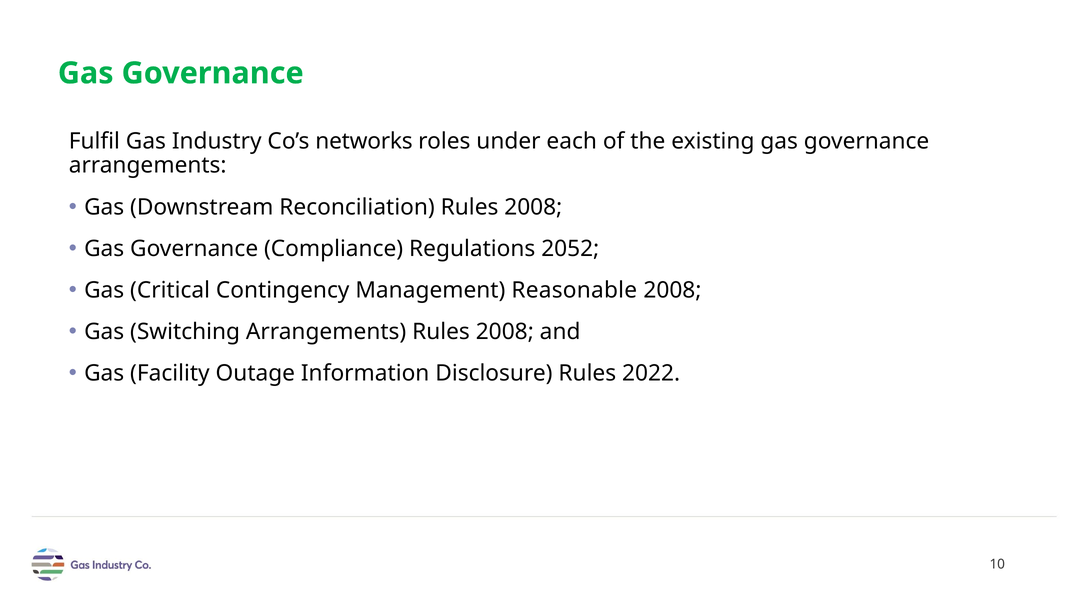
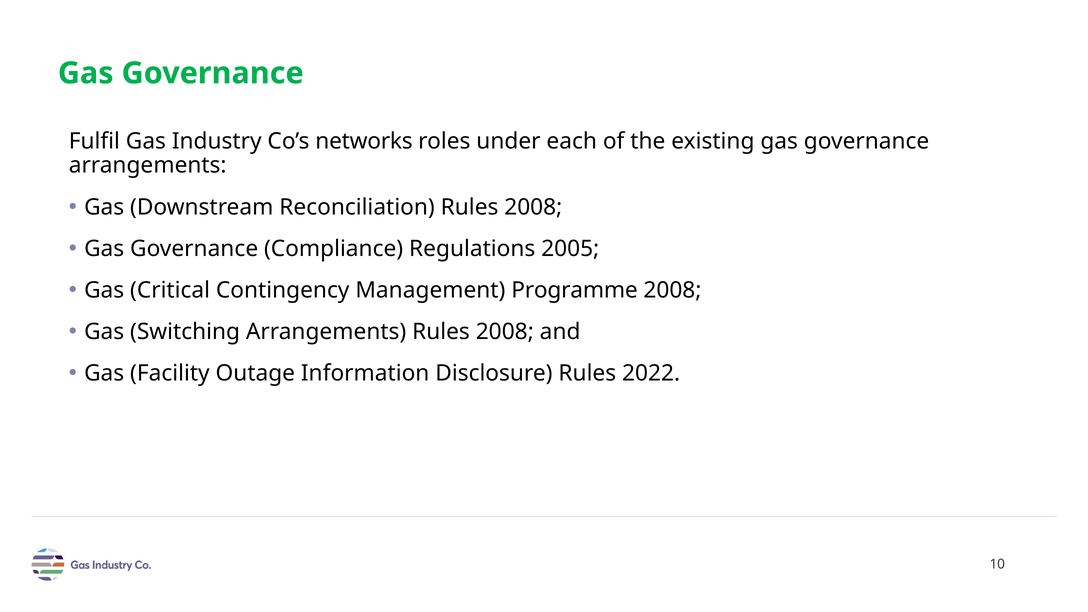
2052: 2052 -> 2005
Reasonable: Reasonable -> Programme
